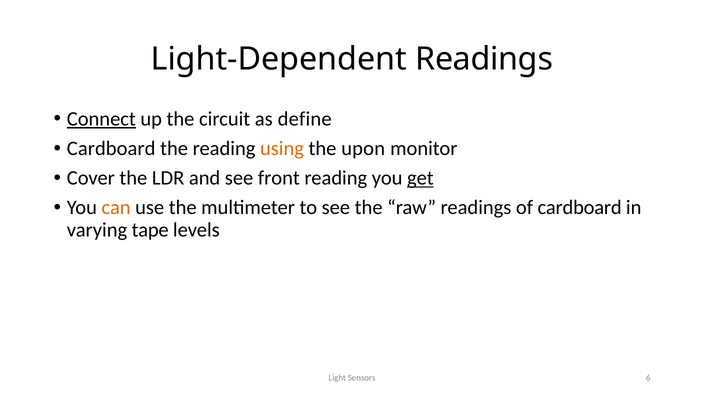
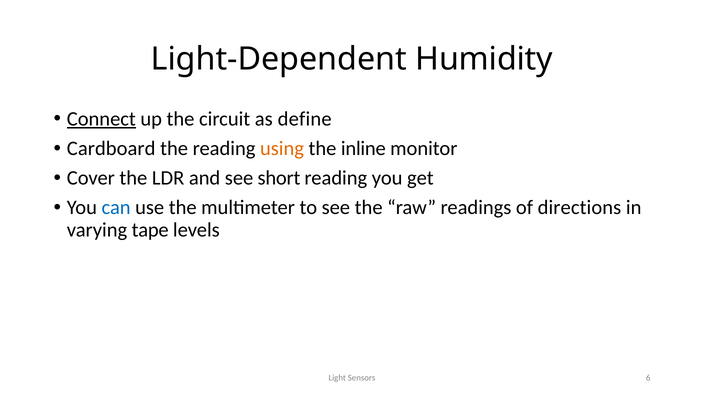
Light-Dependent Readings: Readings -> Humidity
upon: upon -> inline
front: front -> short
get underline: present -> none
can colour: orange -> blue
of cardboard: cardboard -> directions
